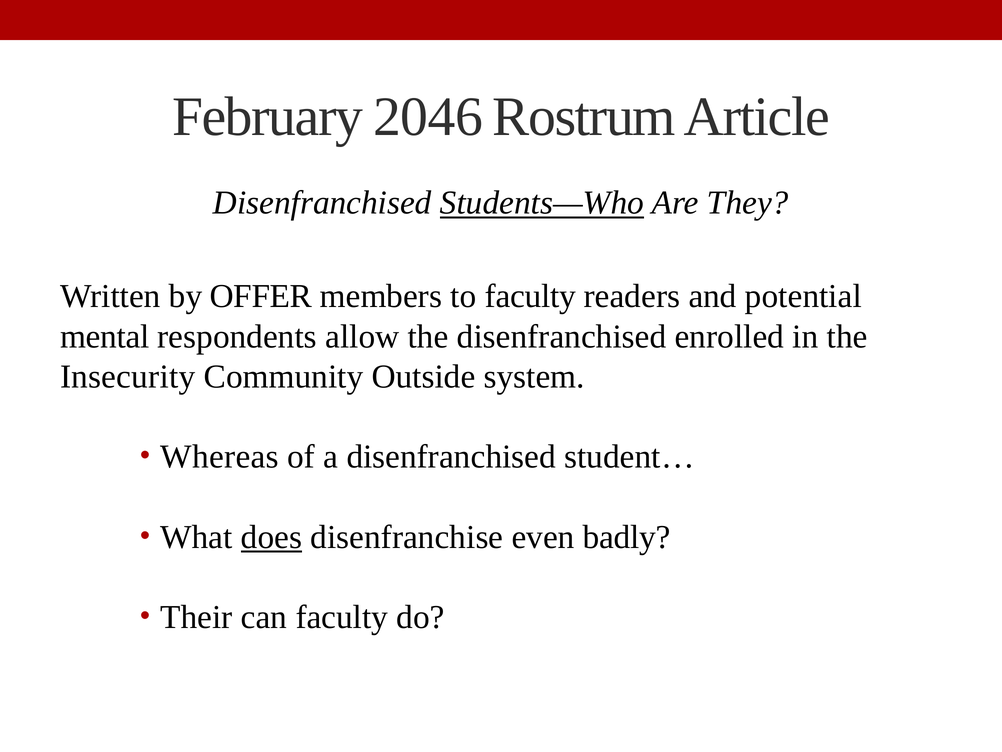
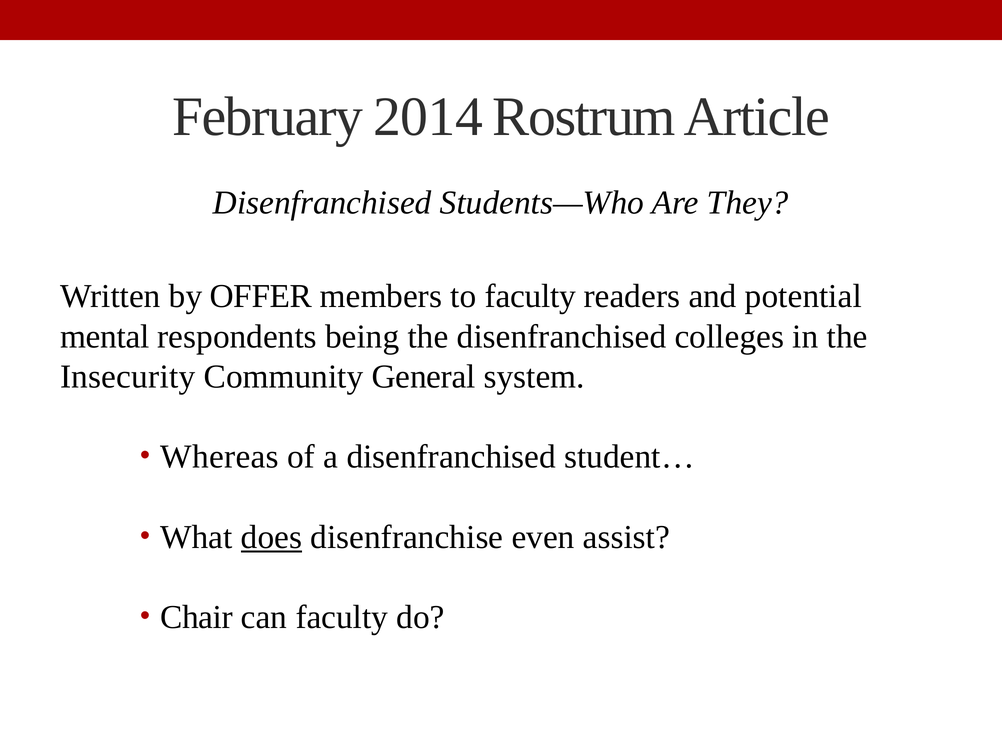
2046: 2046 -> 2014
Students—Who underline: present -> none
allow: allow -> being
enrolled: enrolled -> colleges
Outside: Outside -> General
badly: badly -> assist
Their: Their -> Chair
